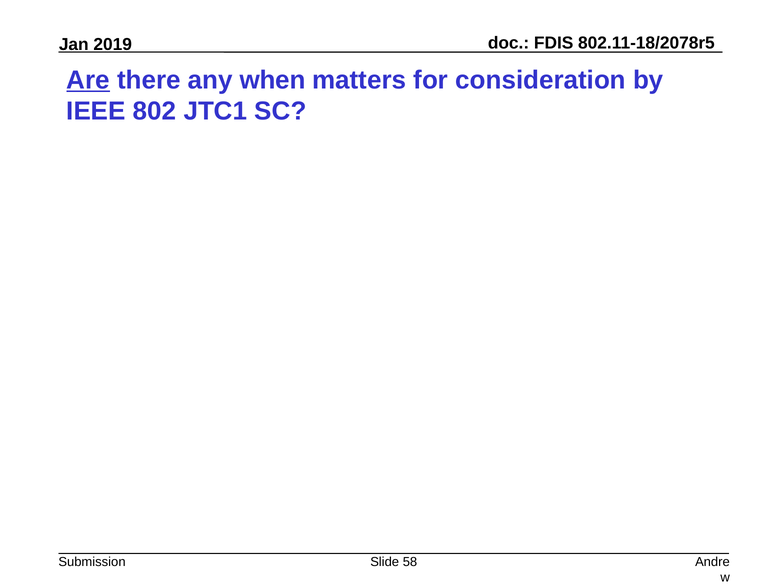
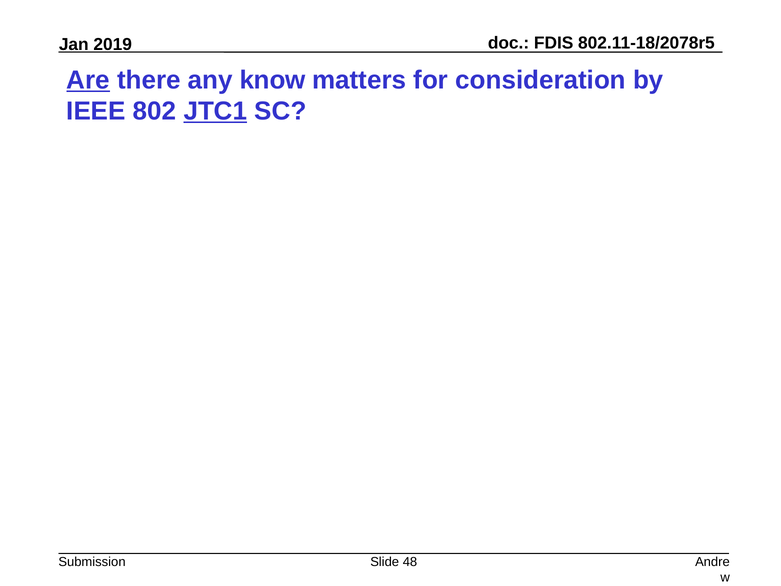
when: when -> know
JTC1 underline: none -> present
58: 58 -> 48
